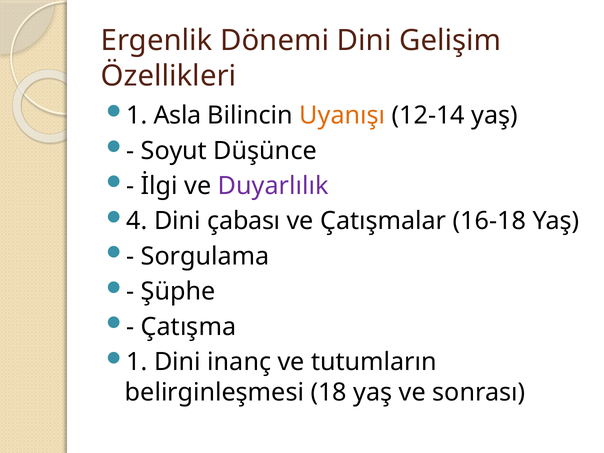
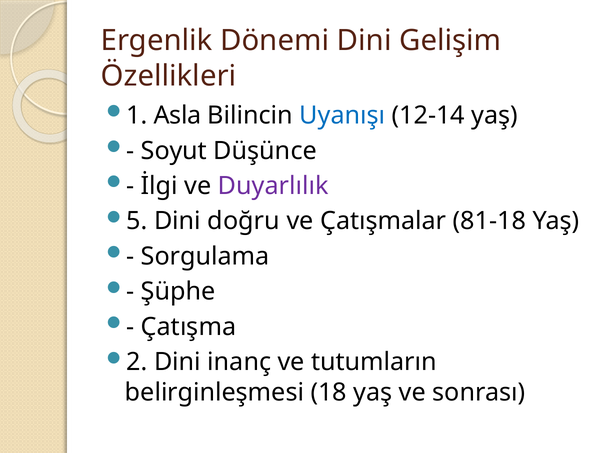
Uyanışı colour: orange -> blue
4: 4 -> 5
çabası: çabası -> doğru
16-18: 16-18 -> 81-18
1 at (137, 362): 1 -> 2
